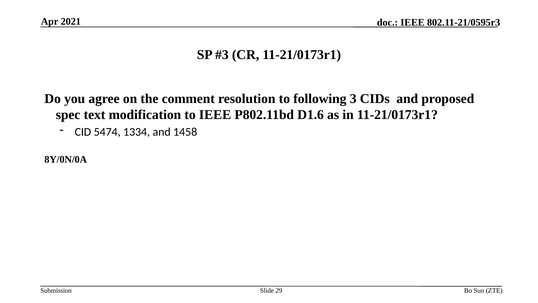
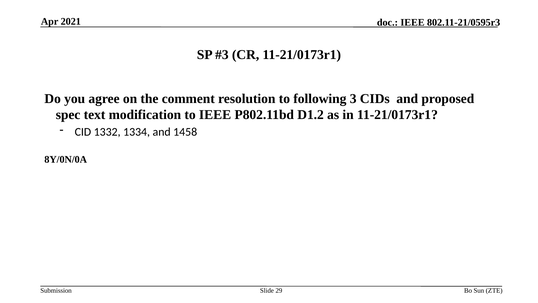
D1.6: D1.6 -> D1.2
5474: 5474 -> 1332
